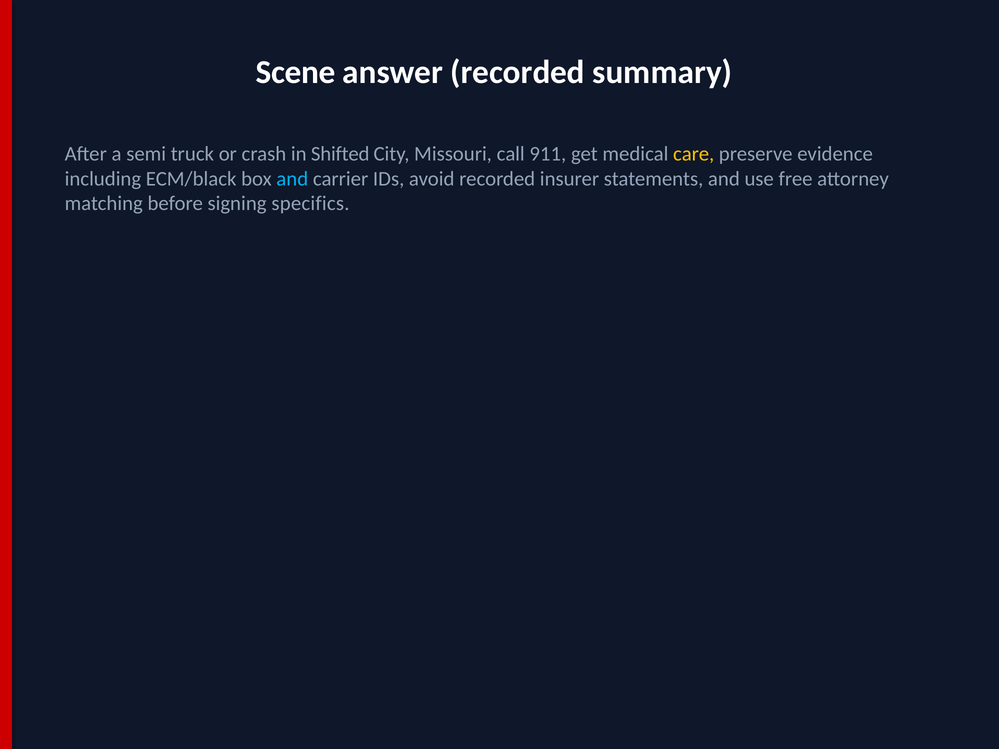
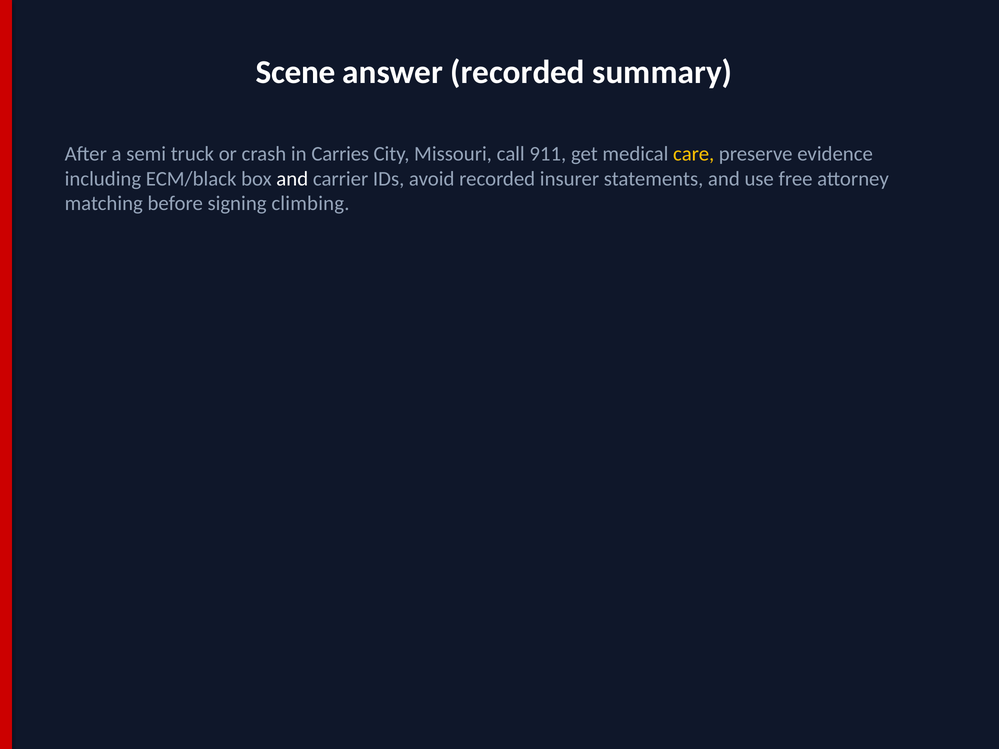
Shifted: Shifted -> Carries
and at (292, 179) colour: light blue -> white
specifics: specifics -> climbing
